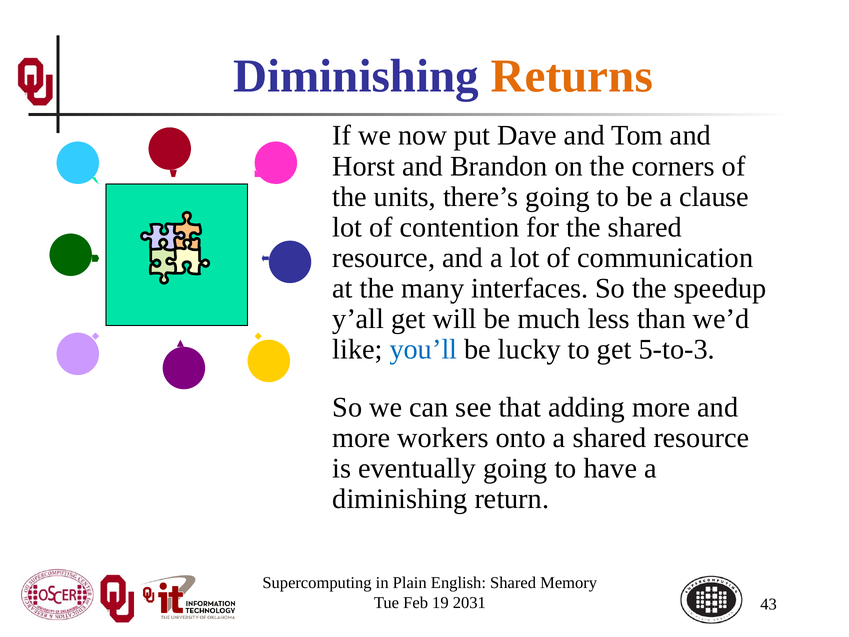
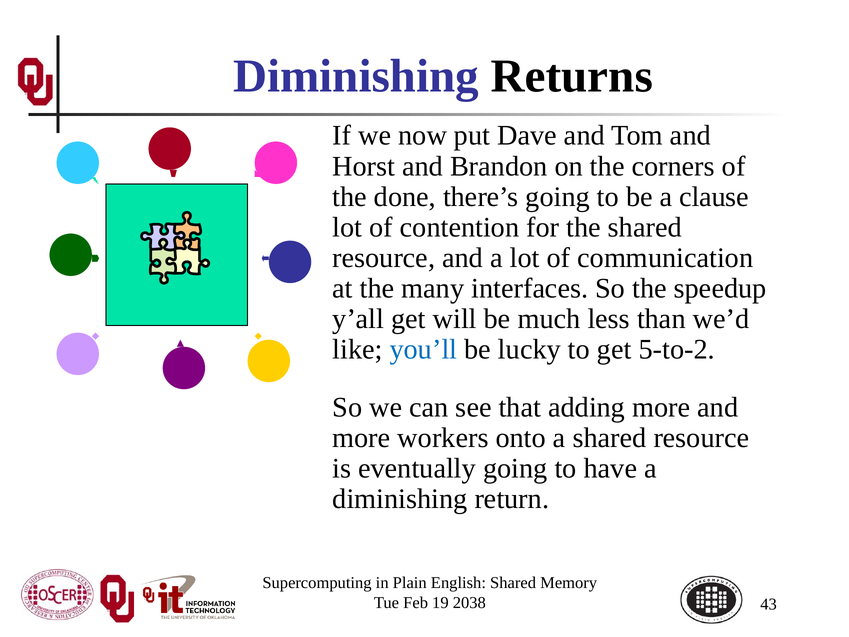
Returns colour: orange -> black
units: units -> done
5-to-3: 5-to-3 -> 5-to-2
2031: 2031 -> 2038
